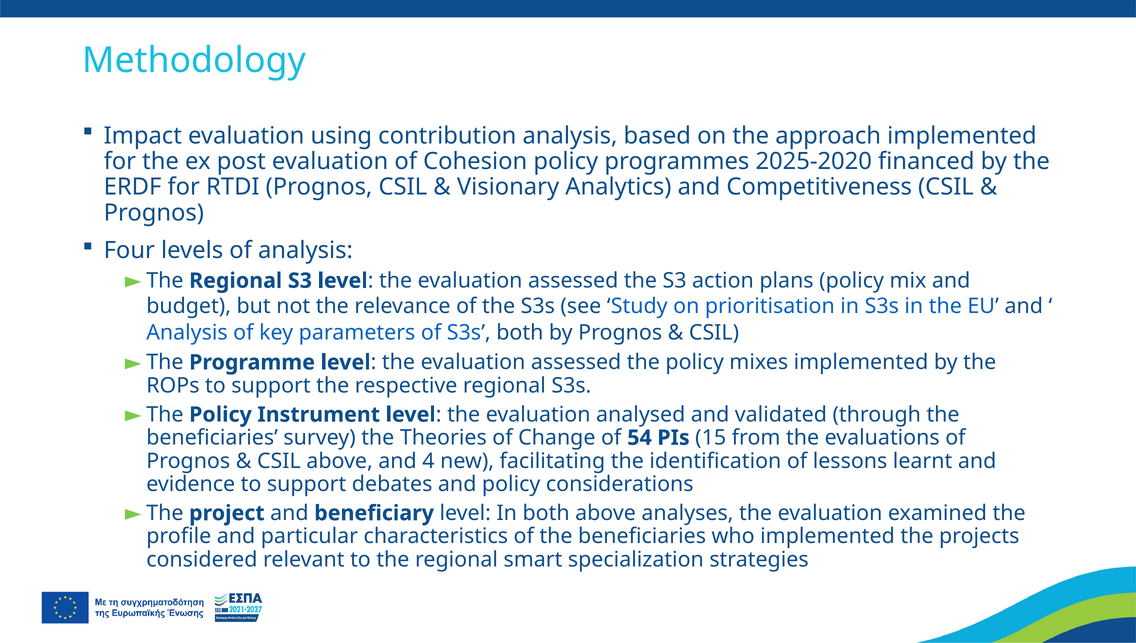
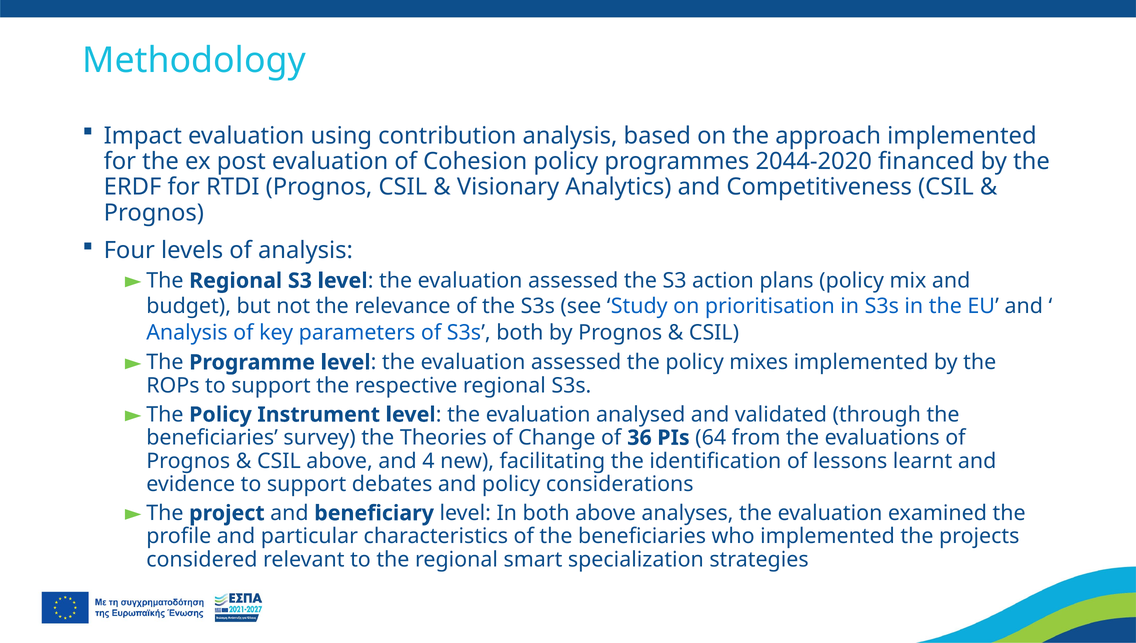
2025-2020: 2025-2020 -> 2044-2020
54: 54 -> 36
15: 15 -> 64
